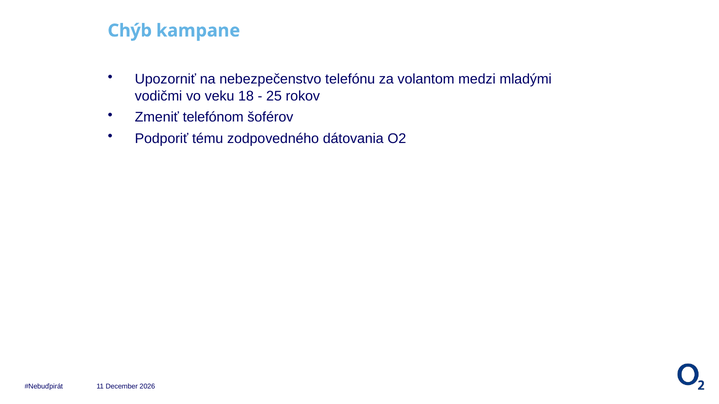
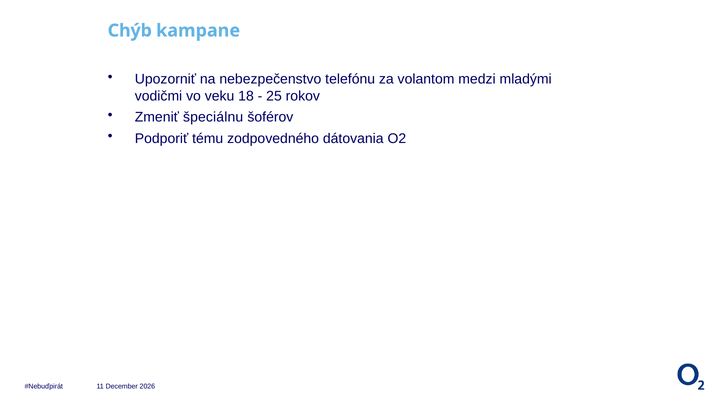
telefónom: telefónom -> špeciálnu
